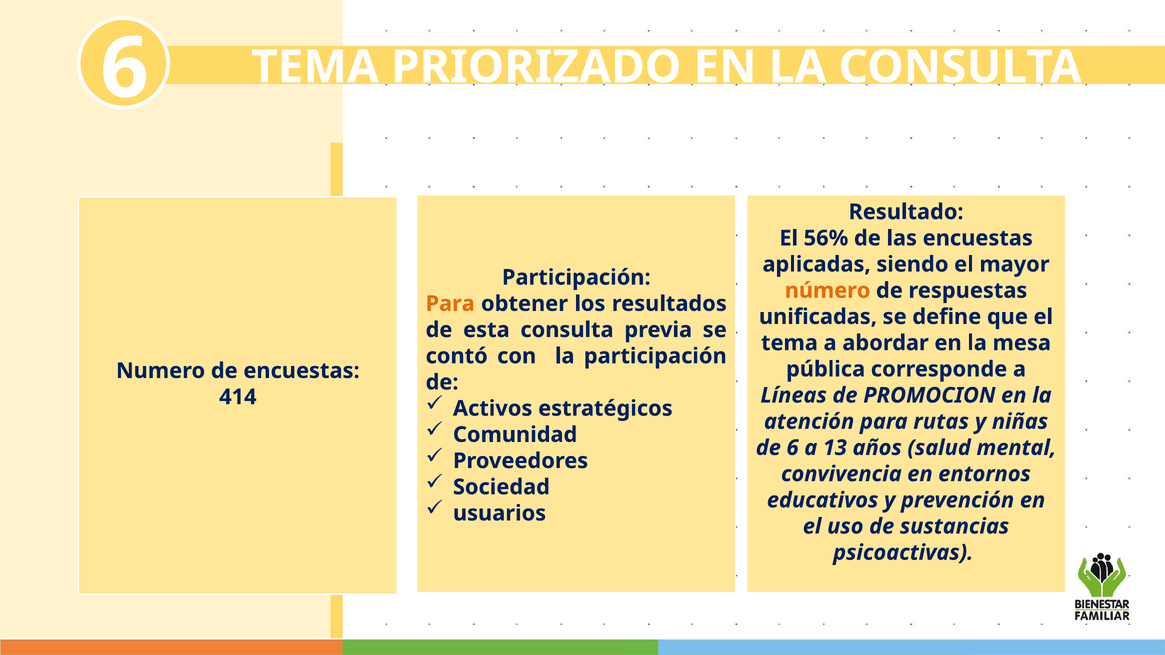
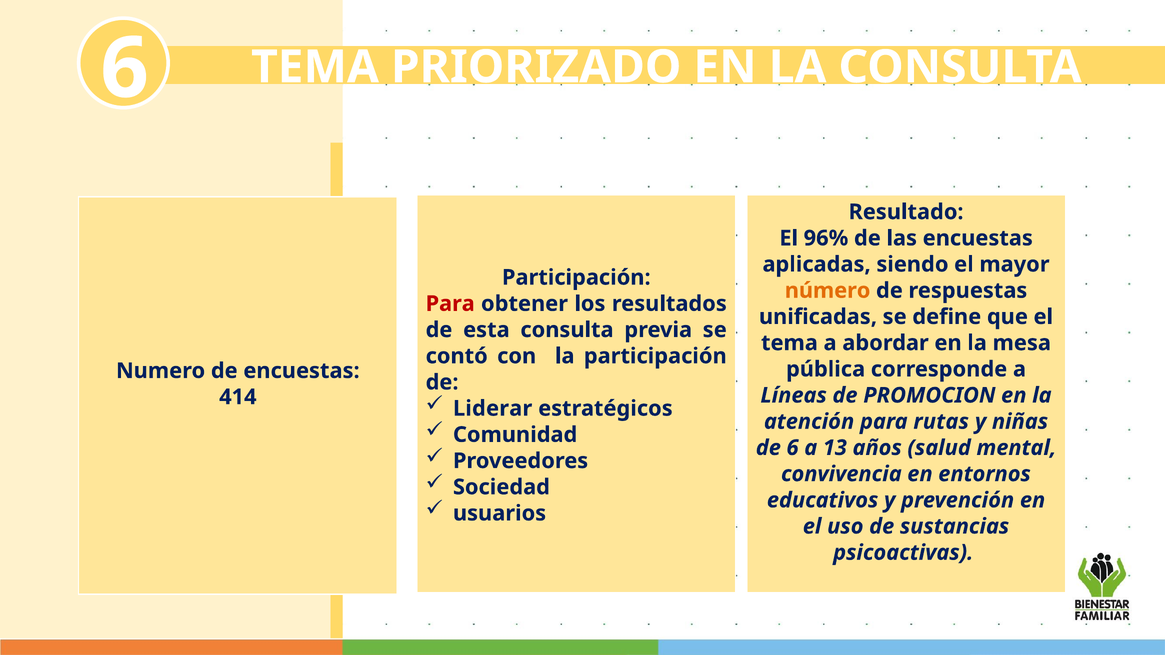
56%: 56% -> 96%
Para at (450, 304) colour: orange -> red
Activos: Activos -> Liderar
